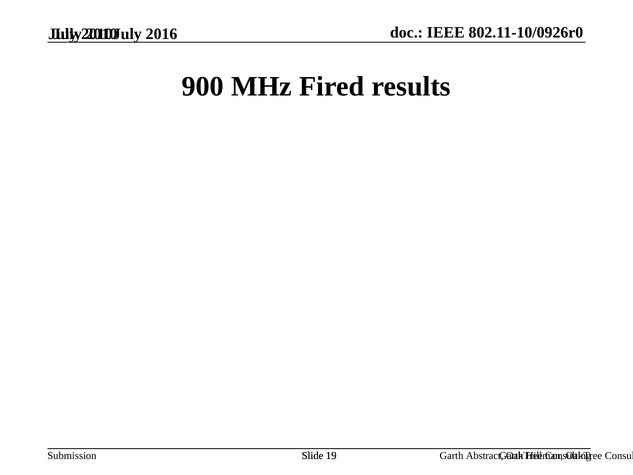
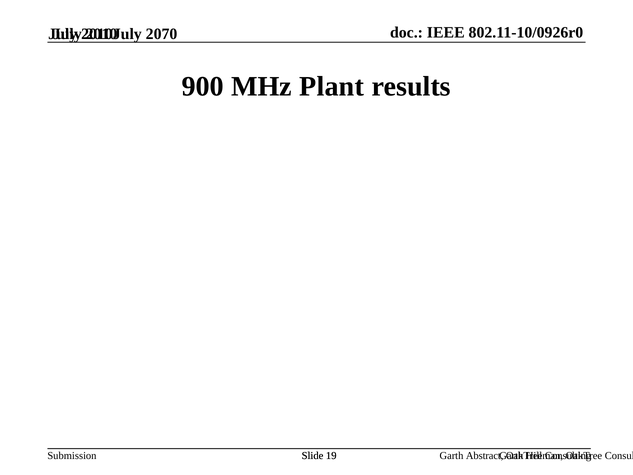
2016: 2016 -> 2070
Fired: Fired -> Plant
